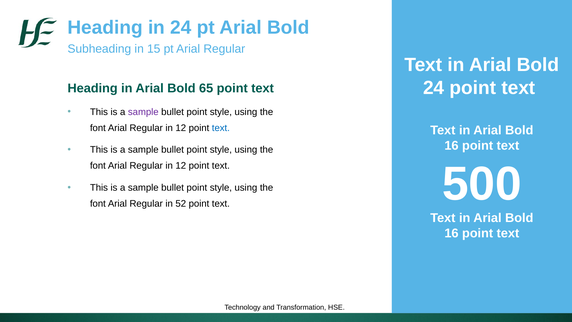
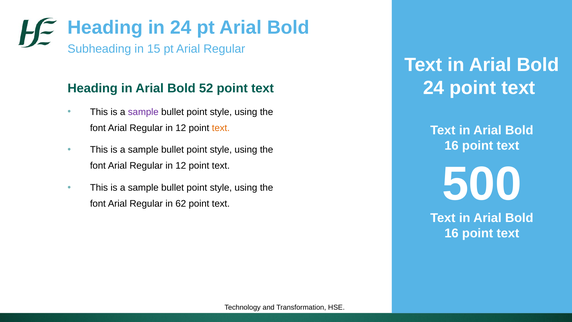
65: 65 -> 52
text at (221, 128) colour: blue -> orange
52: 52 -> 62
